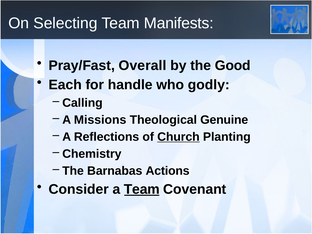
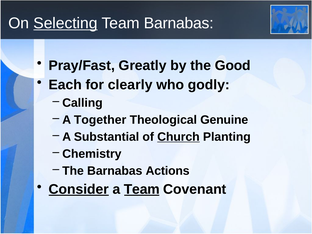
Selecting underline: none -> present
Team Manifests: Manifests -> Barnabas
Overall: Overall -> Greatly
handle: handle -> clearly
Missions: Missions -> Together
Reflections: Reflections -> Substantial
Consider underline: none -> present
